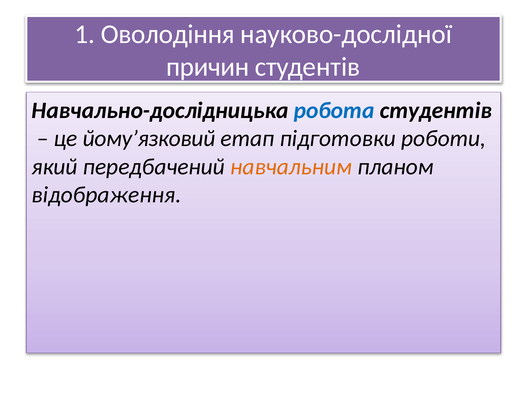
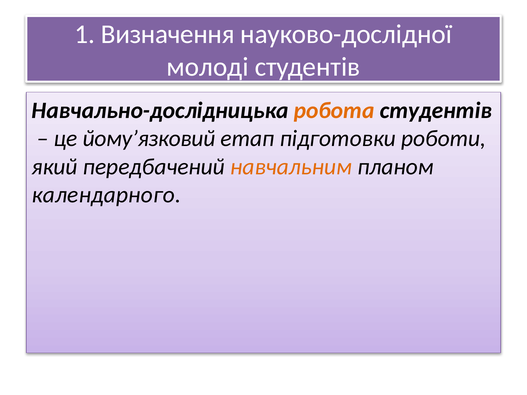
Оволодіння: Оволодіння -> Визначення
причин: причин -> молоді
робота colour: blue -> orange
відображення: відображення -> календарного
